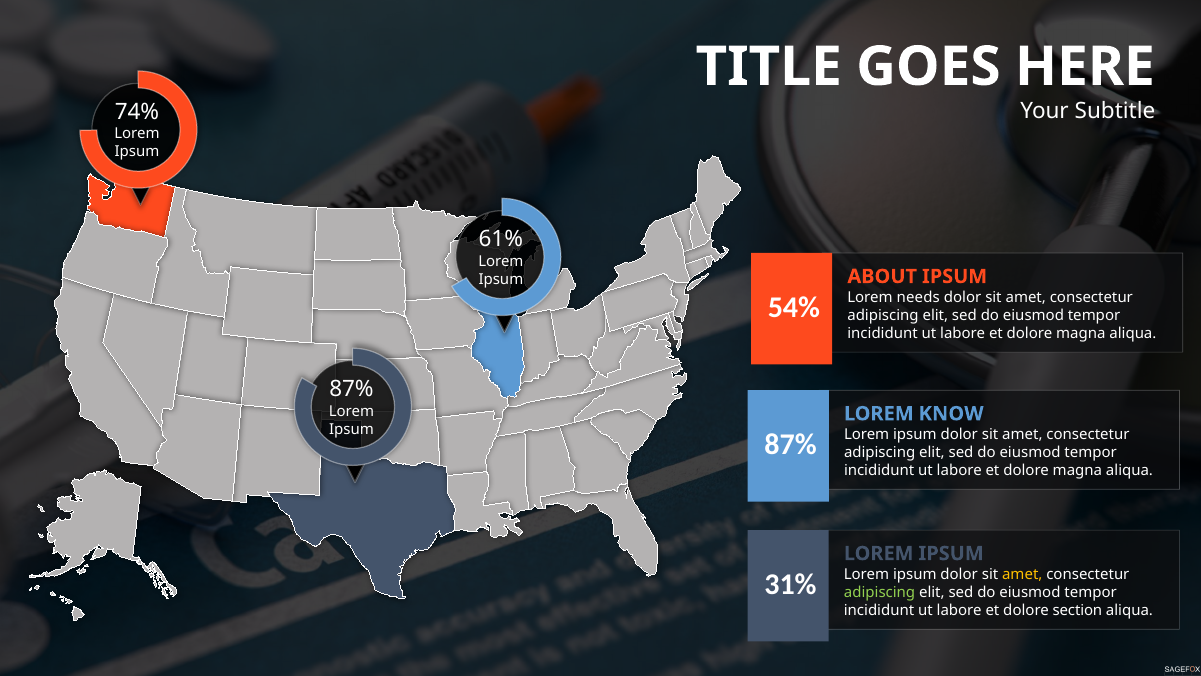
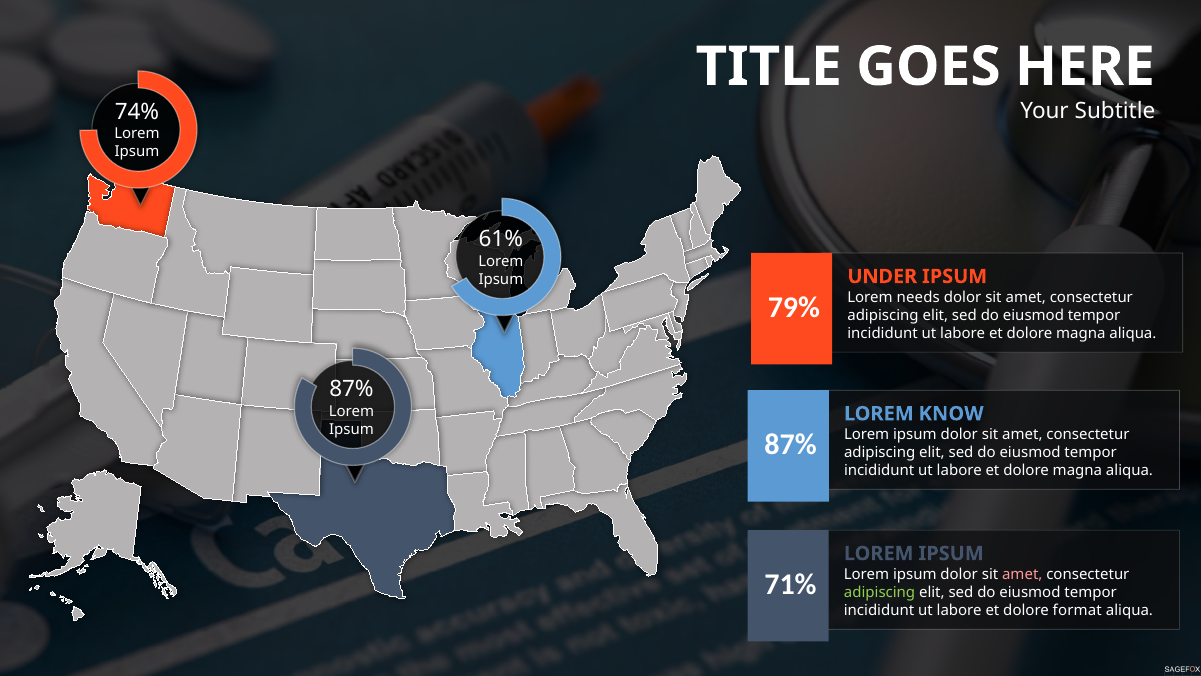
ABOUT: ABOUT -> UNDER
54%: 54% -> 79%
amet at (1022, 574) colour: yellow -> pink
31%: 31% -> 71%
section: section -> format
